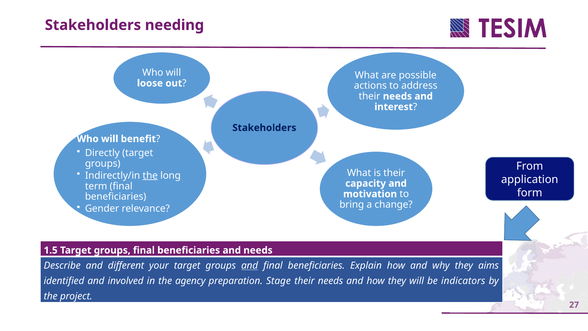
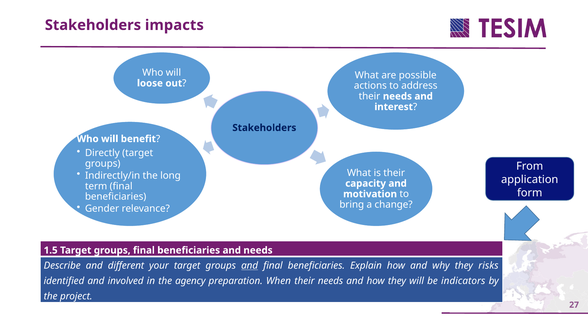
needing: needing -> impacts
the at (150, 175) underline: present -> none
aims: aims -> risks
Stage: Stage -> When
